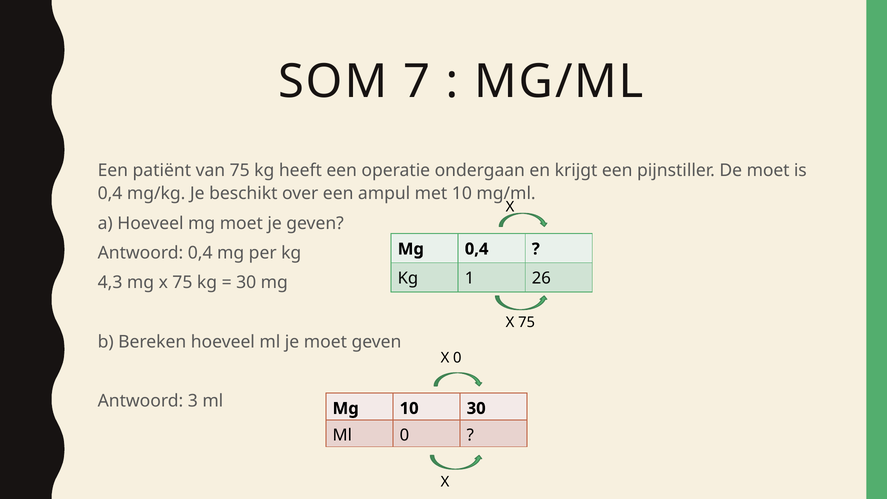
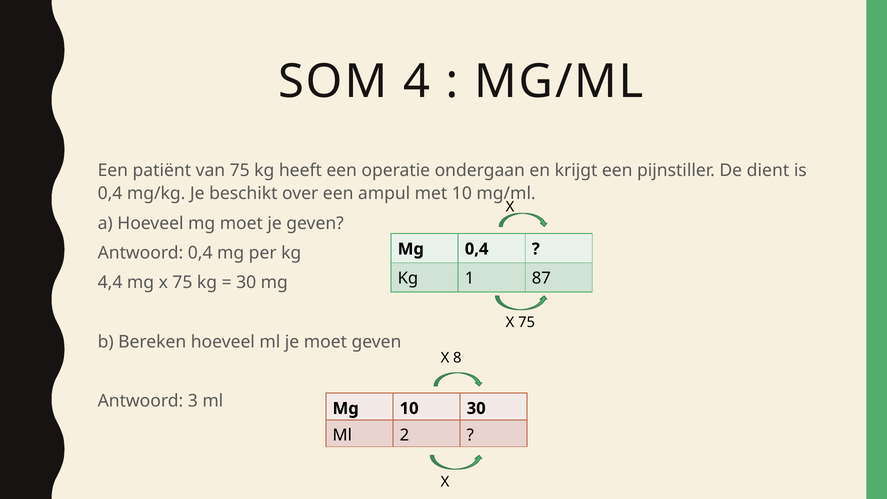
7: 7 -> 4
De moet: moet -> dient
26: 26 -> 87
4,3: 4,3 -> 4,4
X 0: 0 -> 8
Ml 0: 0 -> 2
